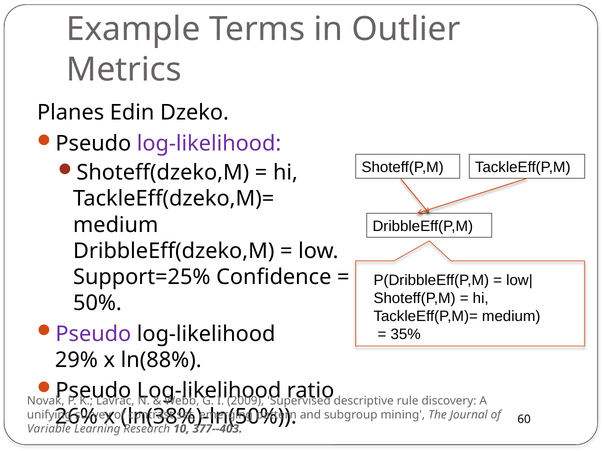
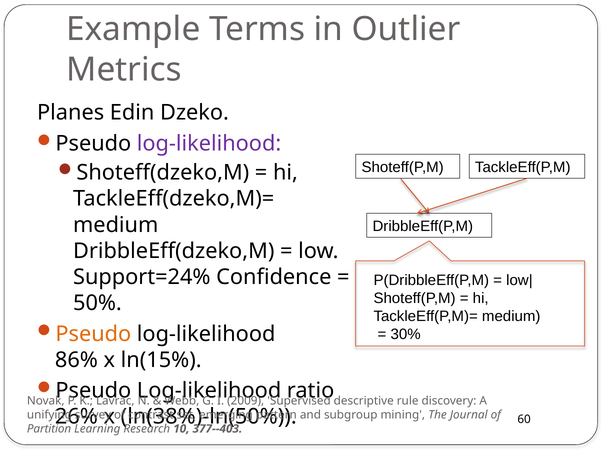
Support=25%: Support=25% -> Support=24%
Pseudo at (93, 334) colour: purple -> orange
35%: 35% -> 30%
29%: 29% -> 86%
ln(88%: ln(88% -> ln(15%
Variable: Variable -> Partition
